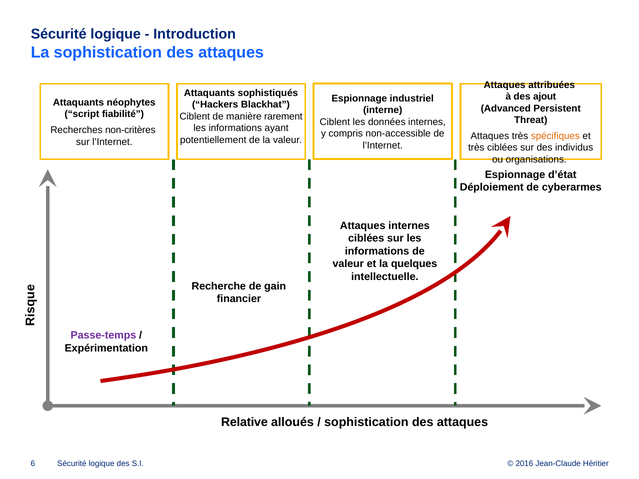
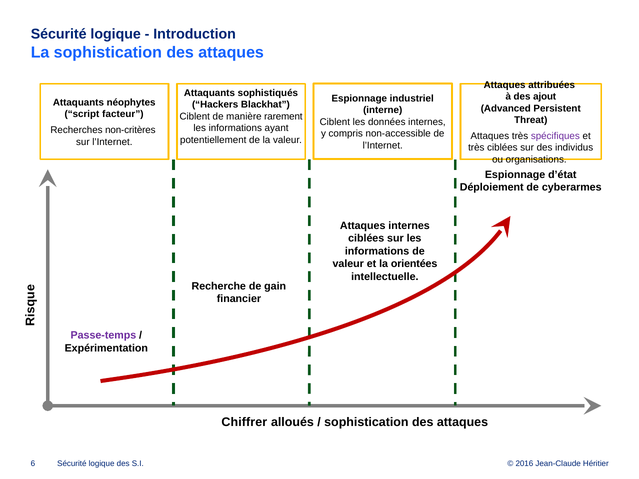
fiabilité: fiabilité -> facteur
spécifiques colour: orange -> purple
quelques: quelques -> orientées
Relative: Relative -> Chiffrer
